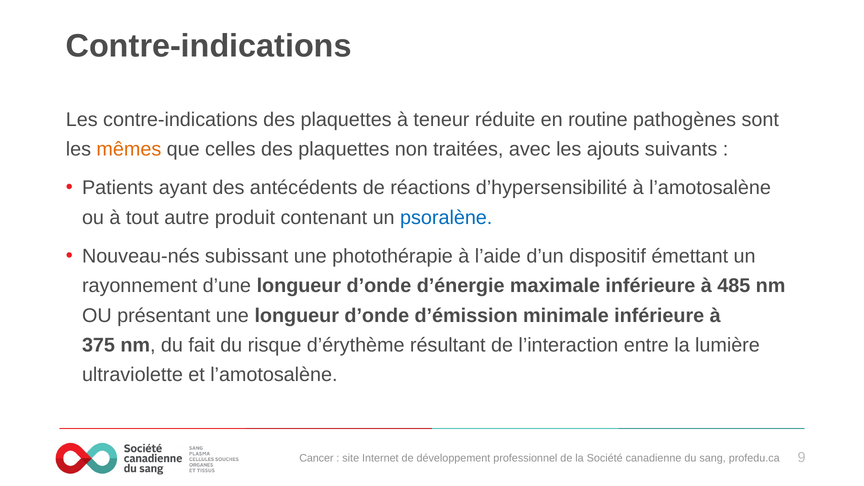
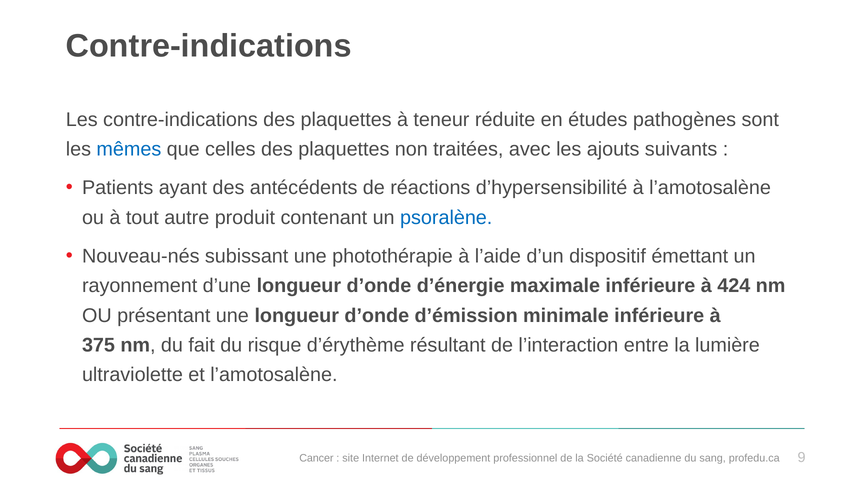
routine: routine -> études
mêmes colour: orange -> blue
485: 485 -> 424
